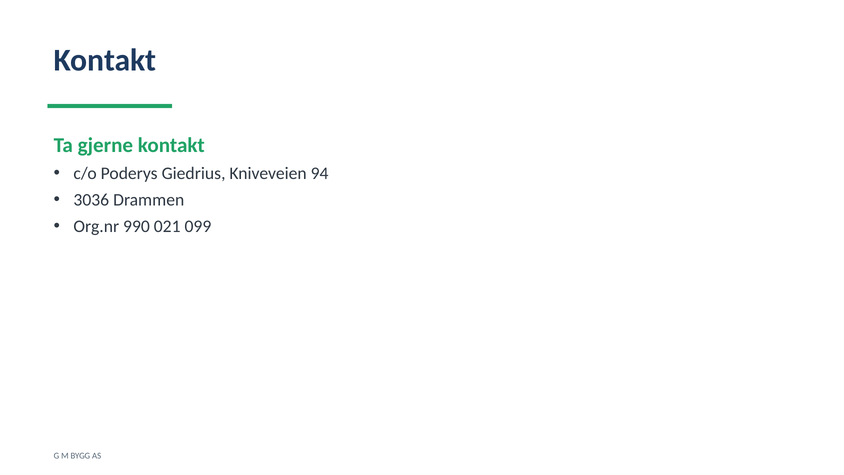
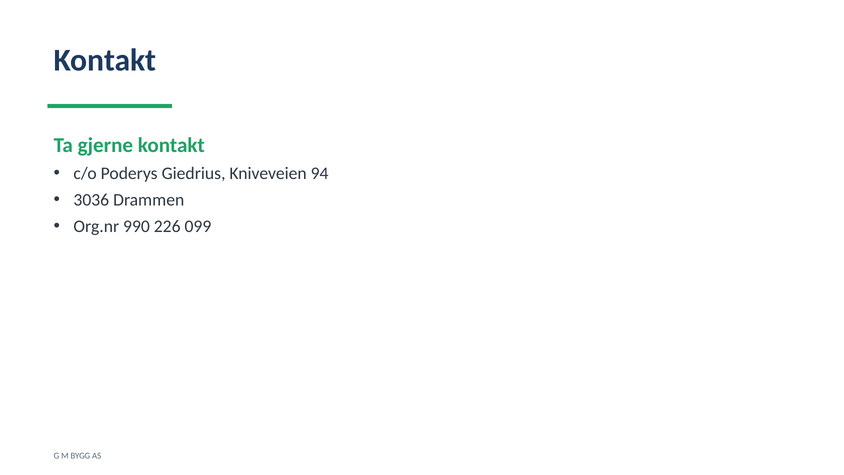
021: 021 -> 226
